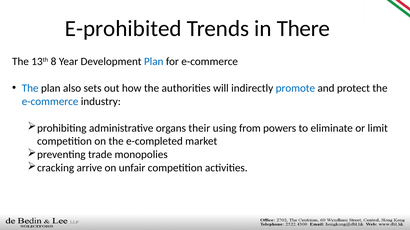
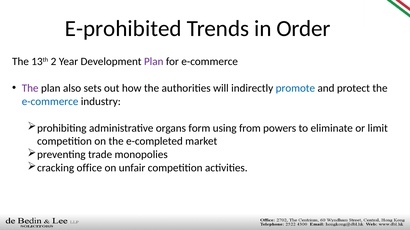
There: There -> Order
8: 8 -> 2
Plan at (154, 62) colour: blue -> purple
The at (30, 88) colour: blue -> purple
their: their -> form
arrive: arrive -> office
